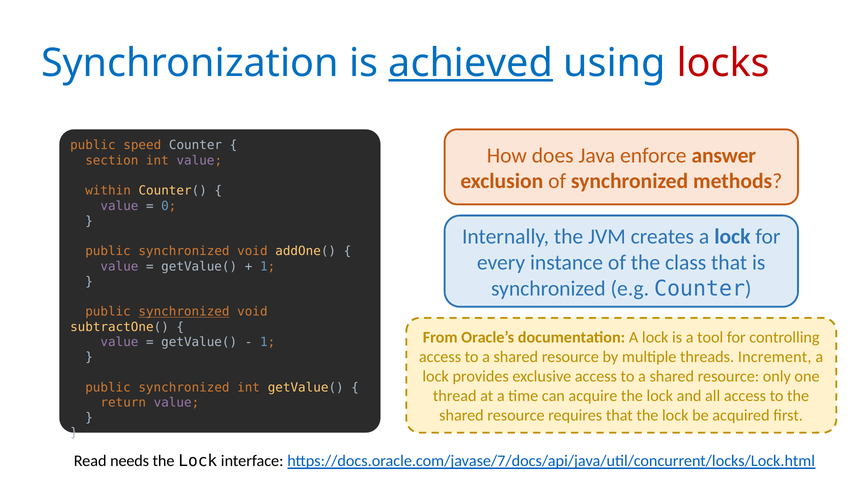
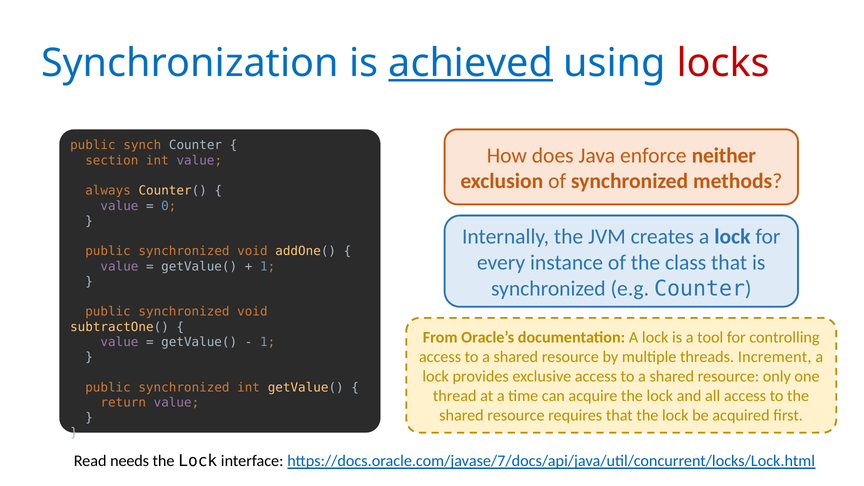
speed: speed -> synch
answer: answer -> neither
within: within -> always
synchronized at (184, 312) underline: present -> none
